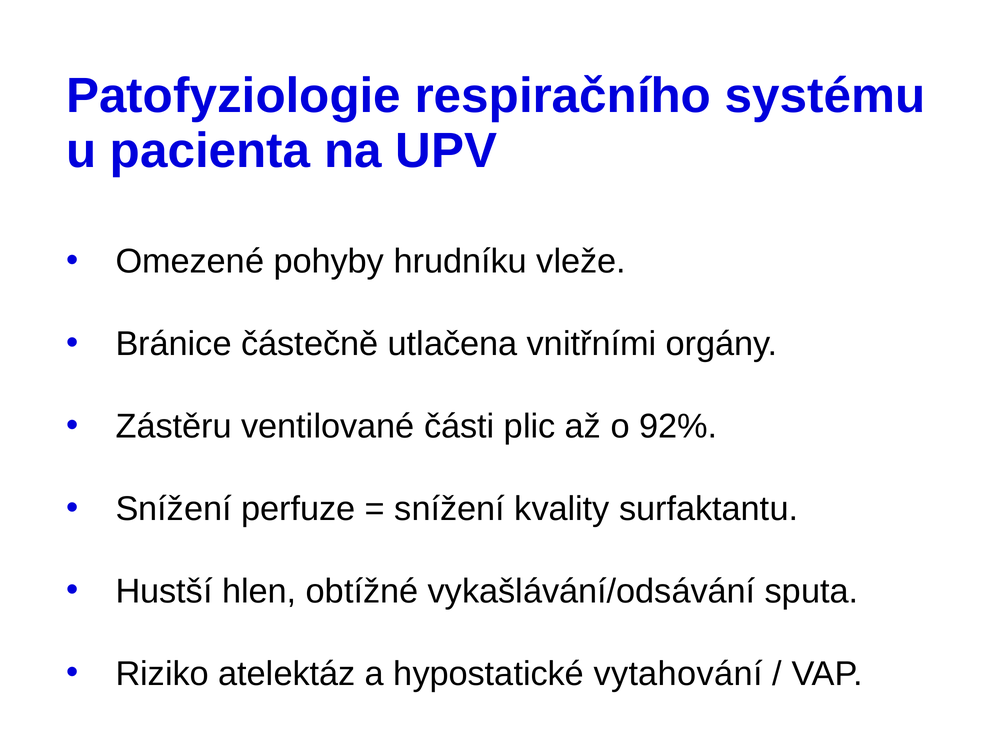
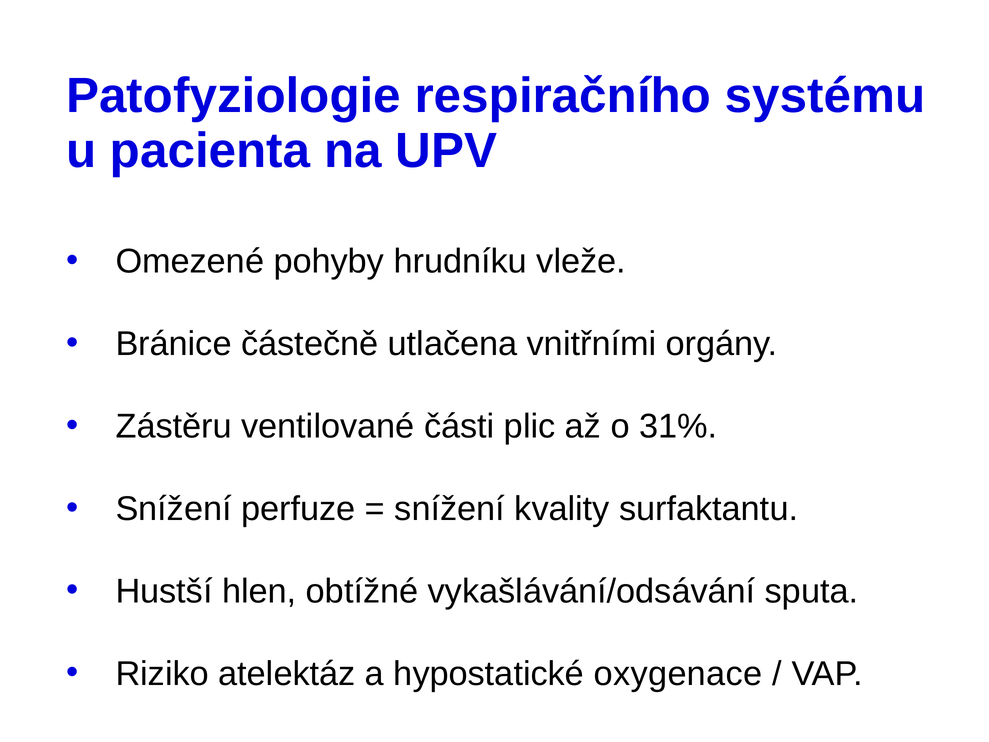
92%: 92% -> 31%
vytahování: vytahování -> oxygenace
